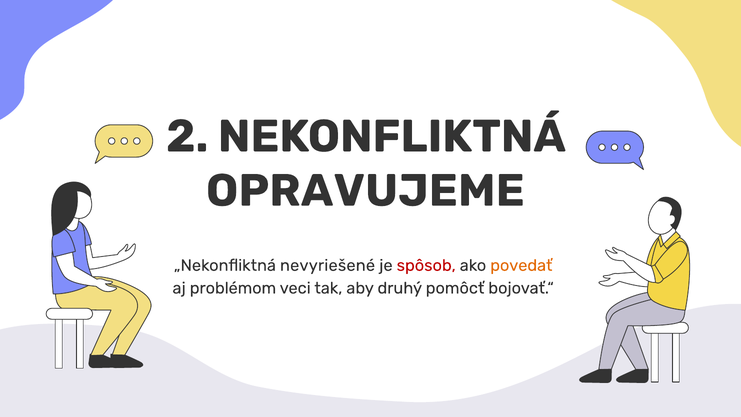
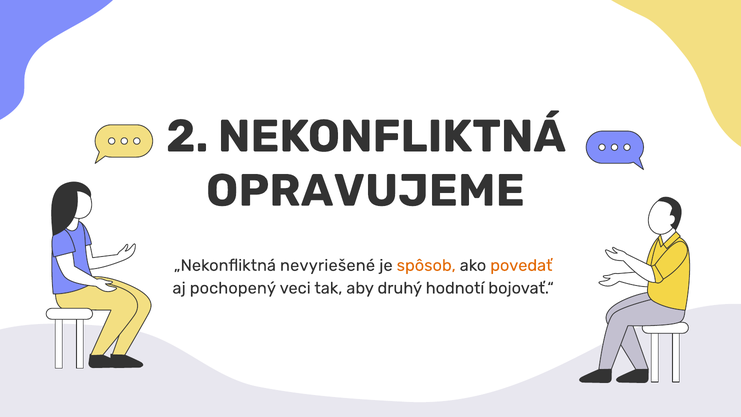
spôsob colour: red -> orange
problémom: problémom -> pochopený
pomôcť: pomôcť -> hodnotí
